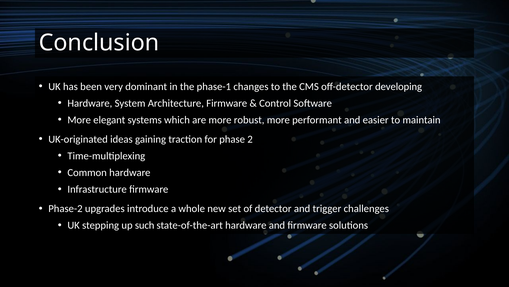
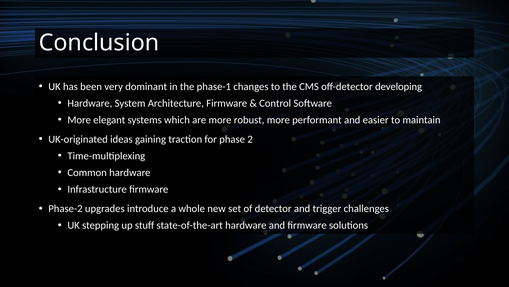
such: such -> stuff
